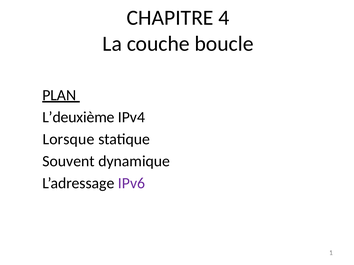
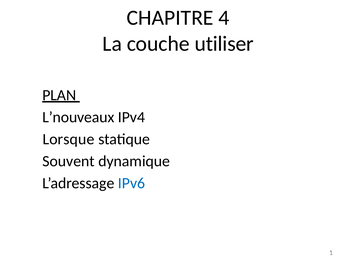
boucle: boucle -> utiliser
L’deuxième: L’deuxième -> L’nouveaux
IPv6 colour: purple -> blue
